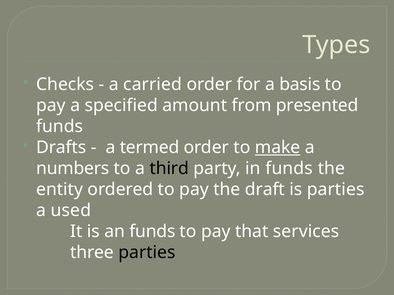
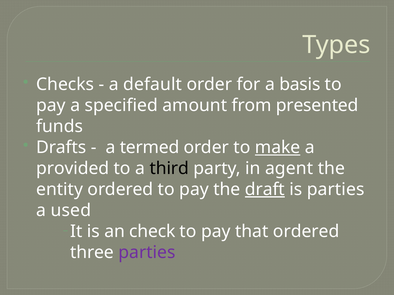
carried: carried -> default
numbers: numbers -> provided
in funds: funds -> agent
draft underline: none -> present
an funds: funds -> check
that services: services -> ordered
parties at (147, 253) colour: black -> purple
